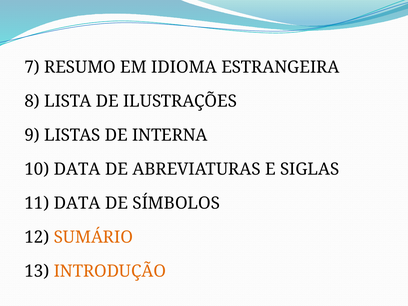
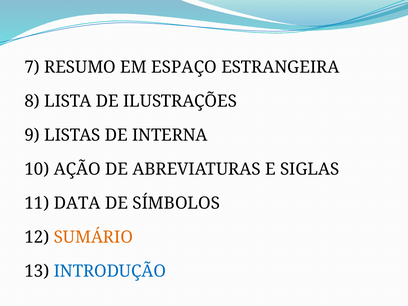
IDIOMA: IDIOMA -> ESPAÇO
10 DATA: DATA -> AÇÃO
INTRODUÇÃO colour: orange -> blue
